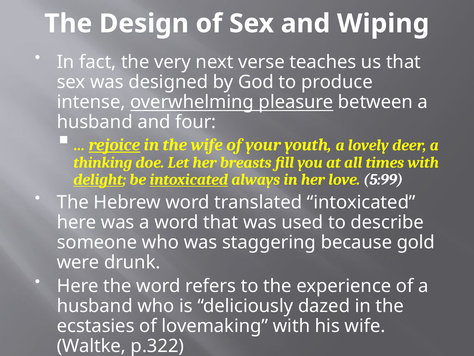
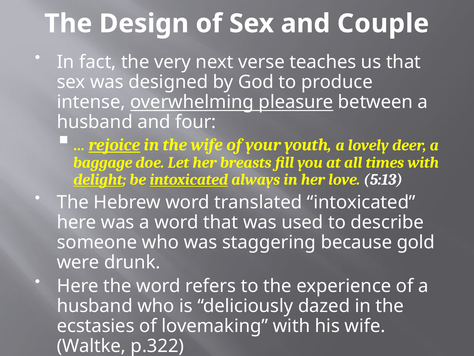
Wiping: Wiping -> Couple
thinking: thinking -> baggage
5:99: 5:99 -> 5:13
